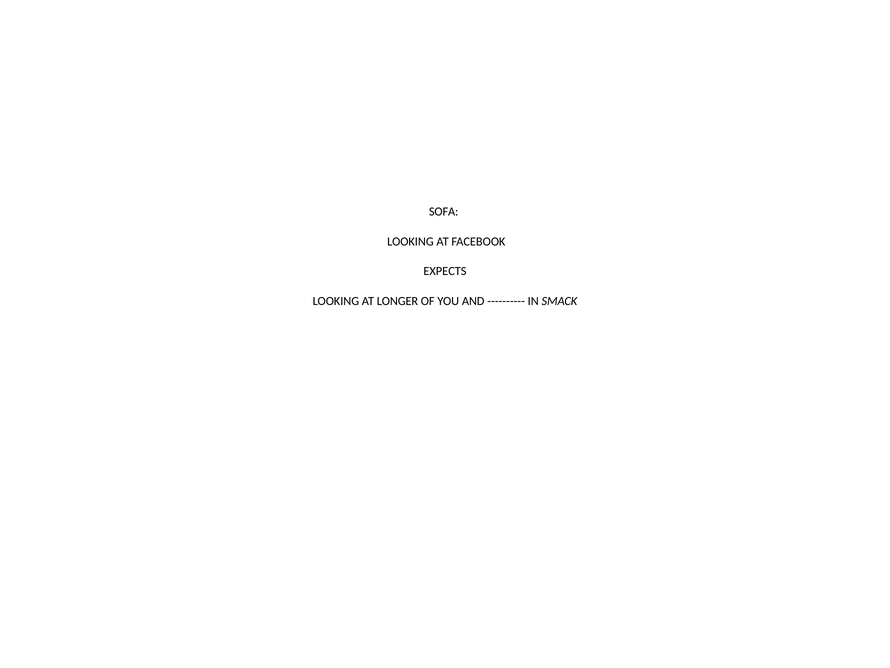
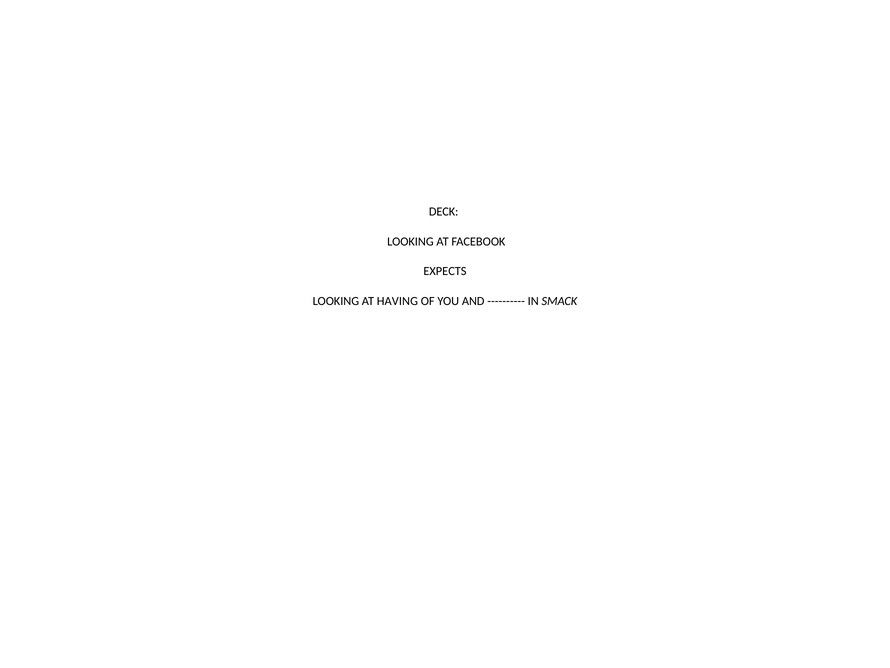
SOFA: SOFA -> DECK
LONGER: LONGER -> HAVING
